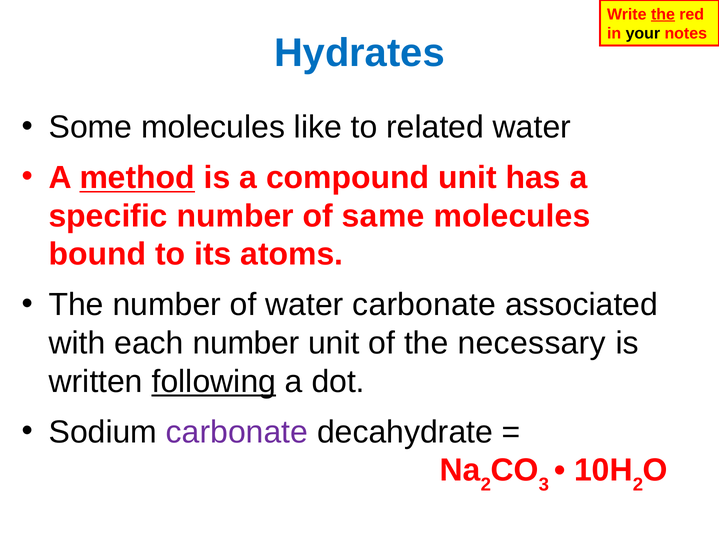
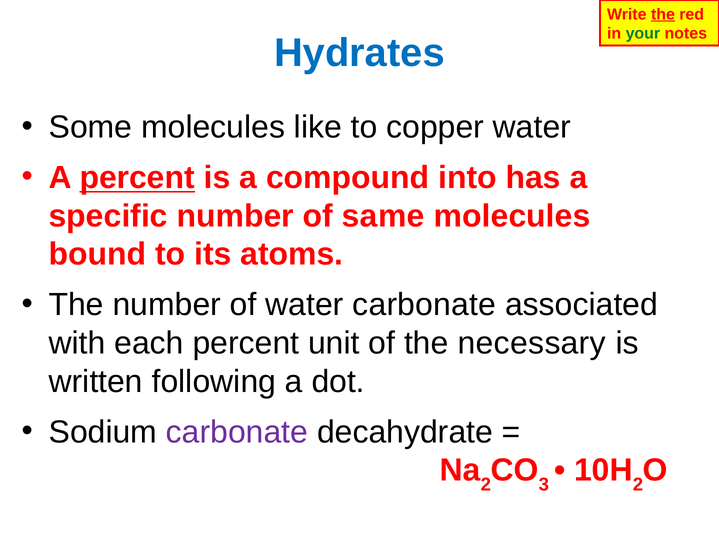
your colour: black -> green
related: related -> copper
A method: method -> percent
compound unit: unit -> into
each number: number -> percent
following underline: present -> none
